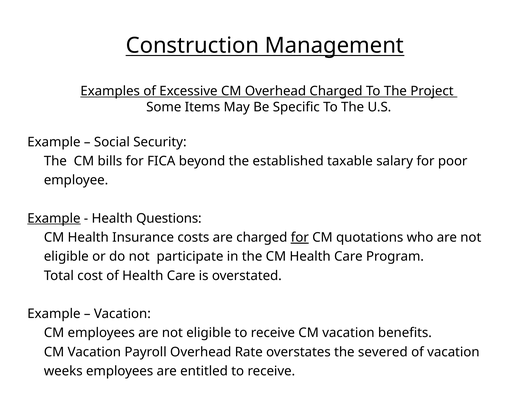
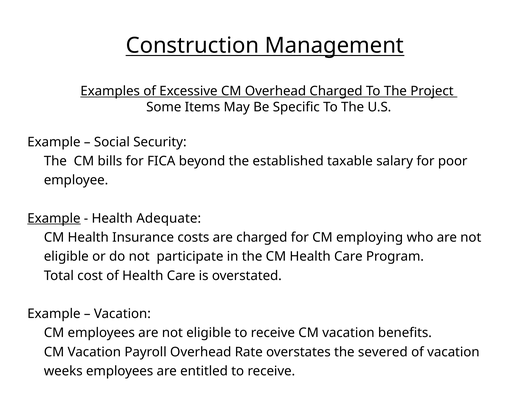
Questions: Questions -> Adequate
for at (300, 237) underline: present -> none
quotations: quotations -> employing
